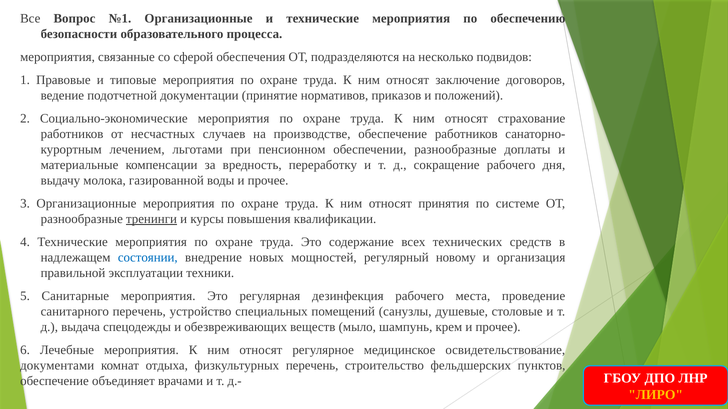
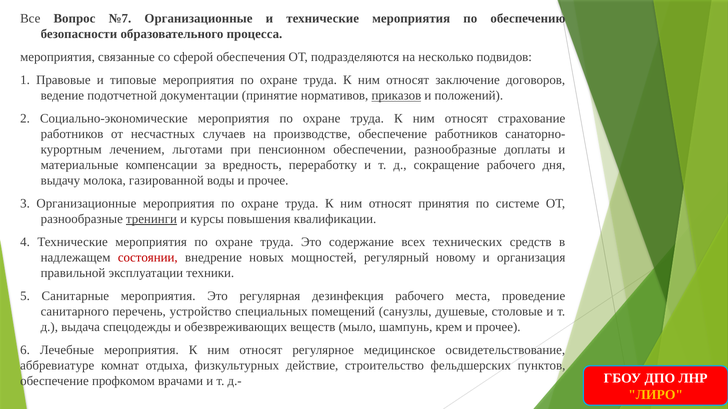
№1: №1 -> №7
приказов underline: none -> present
состоянии colour: blue -> red
документами: документами -> аббревиатуре
физкультурных перечень: перечень -> действие
объединяет: объединяет -> профкомом
